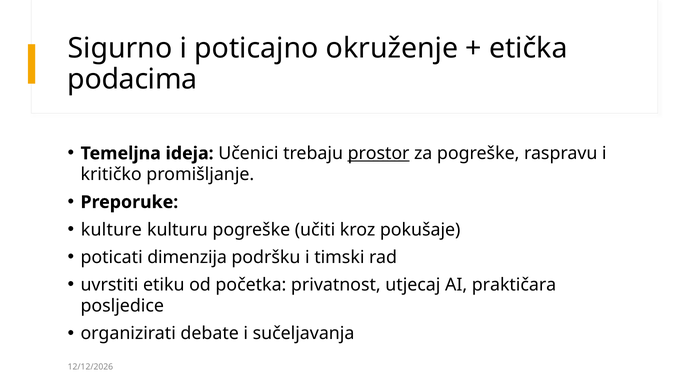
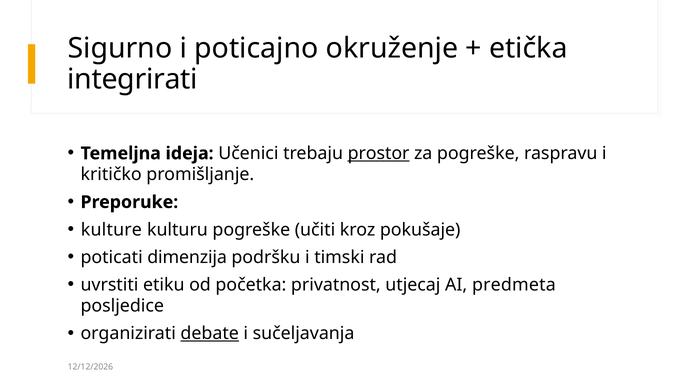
podacima: podacima -> integrirati
praktičara: praktičara -> predmeta
debate underline: none -> present
